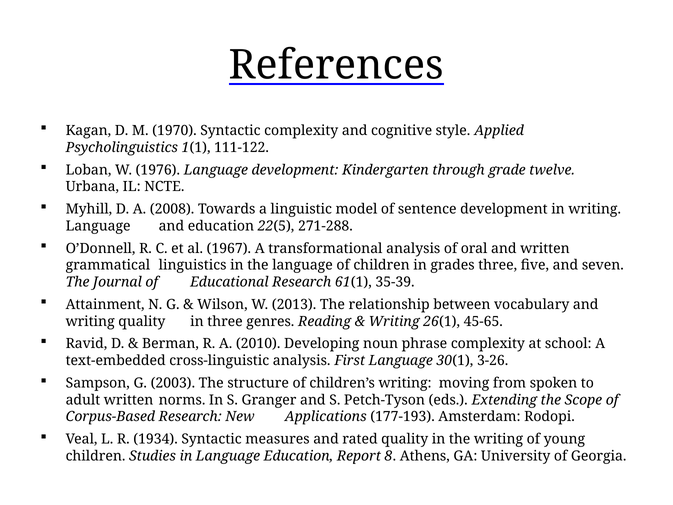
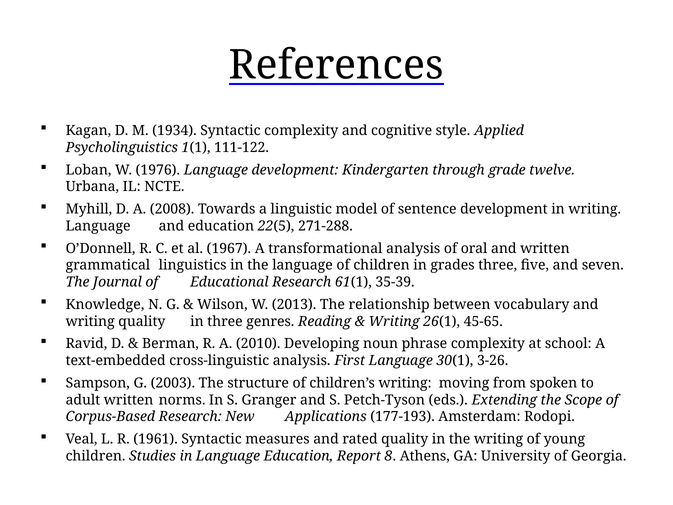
1970: 1970 -> 1934
Attainment: Attainment -> Knowledge
1934: 1934 -> 1961
